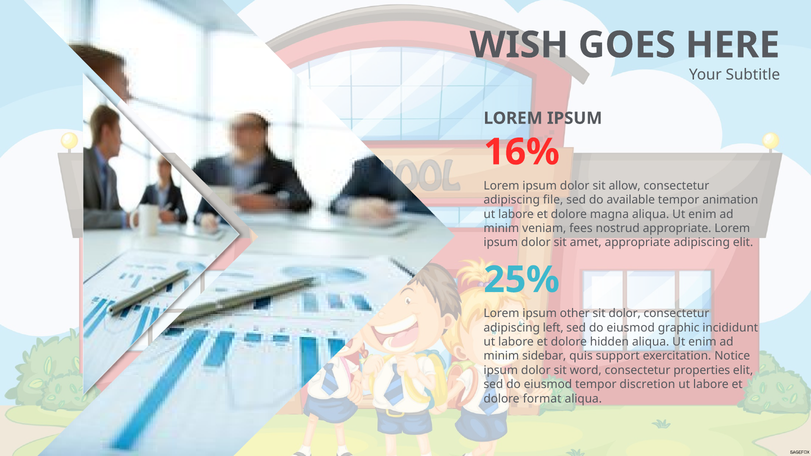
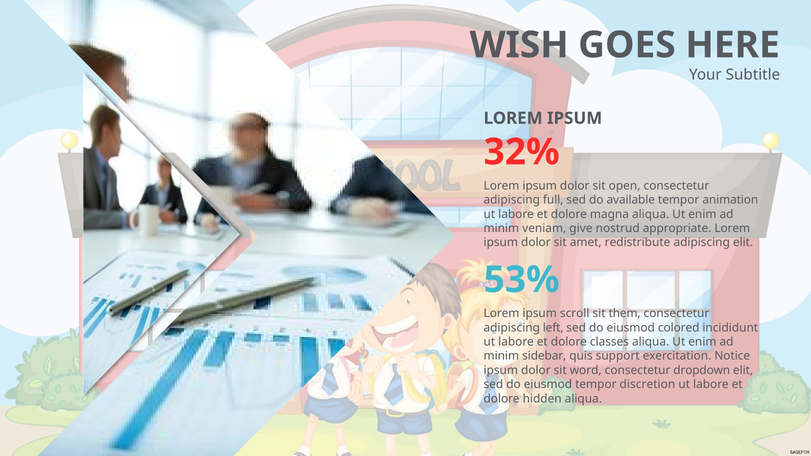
16%: 16% -> 32%
allow: allow -> open
file: file -> full
fees: fees -> give
amet appropriate: appropriate -> redistribute
25%: 25% -> 53%
other: other -> scroll
sit dolor: dolor -> them
graphic: graphic -> colored
hidden: hidden -> classes
properties: properties -> dropdown
format: format -> hidden
